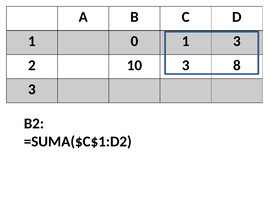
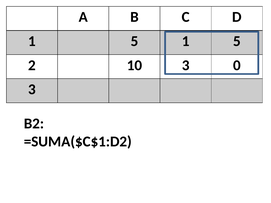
0 at (134, 41): 0 -> 5
3 at (237, 41): 3 -> 5
8: 8 -> 0
